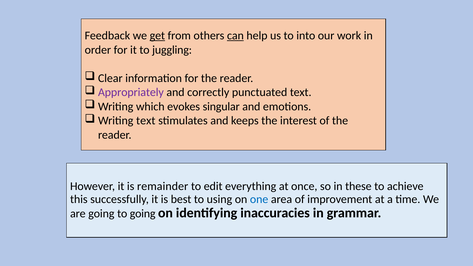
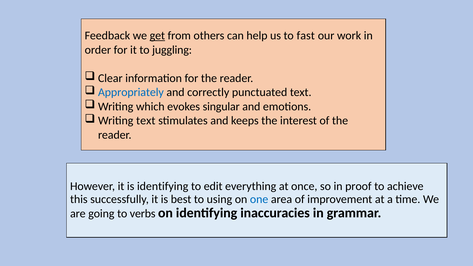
can underline: present -> none
into: into -> fast
Appropriately colour: purple -> blue
is remainder: remainder -> identifying
these: these -> proof
to going: going -> verbs
